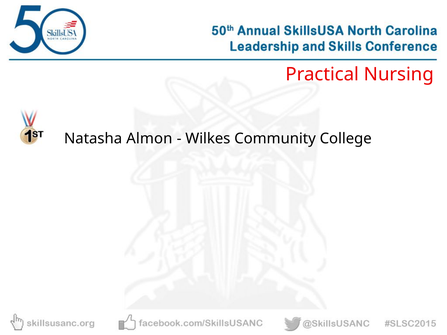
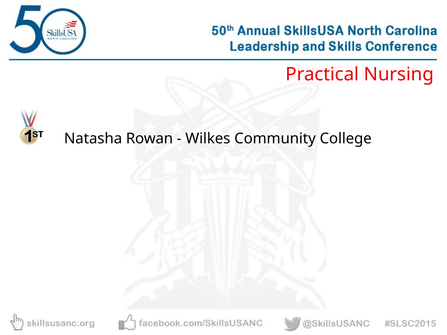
Almon: Almon -> Rowan
